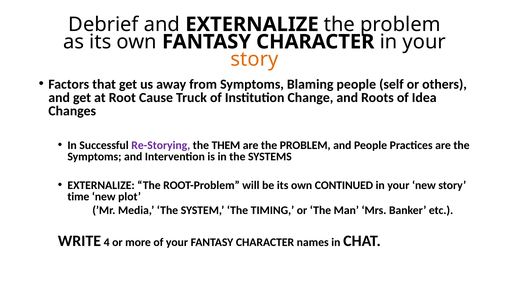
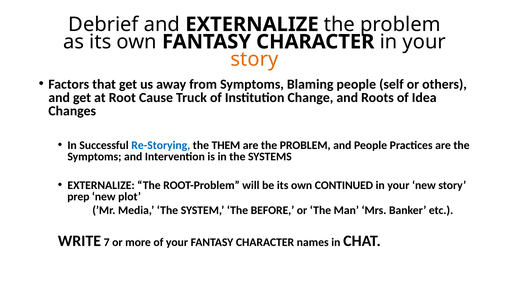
Re-Storying colour: purple -> blue
time: time -> prep
TIMING: TIMING -> BEFORE
4: 4 -> 7
